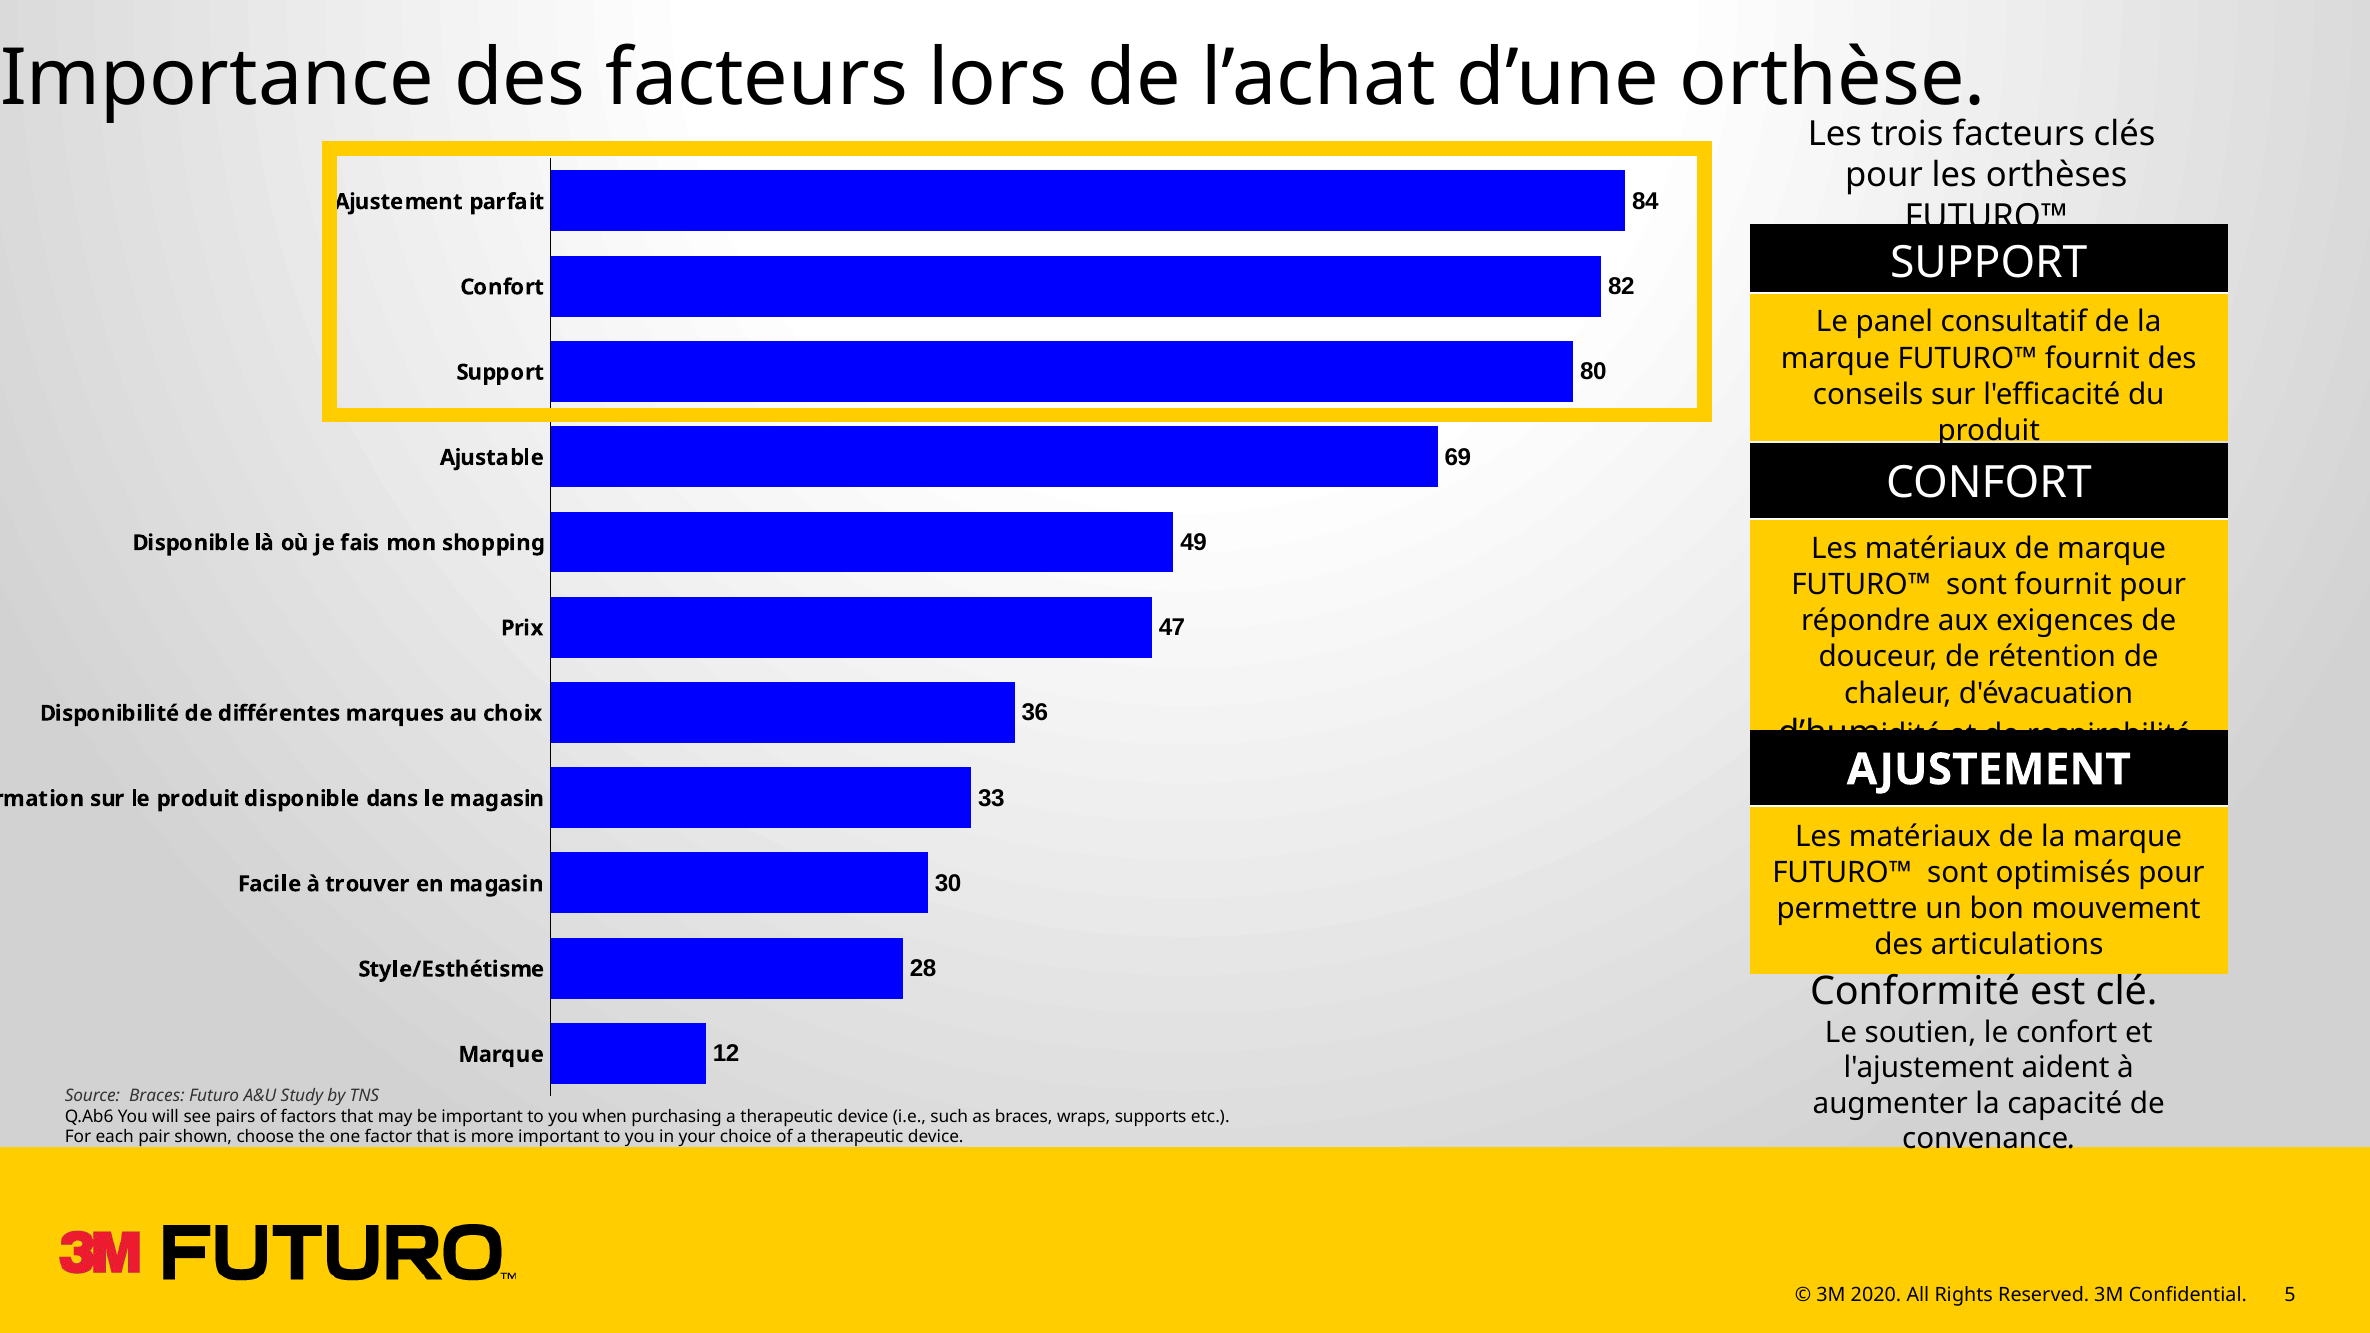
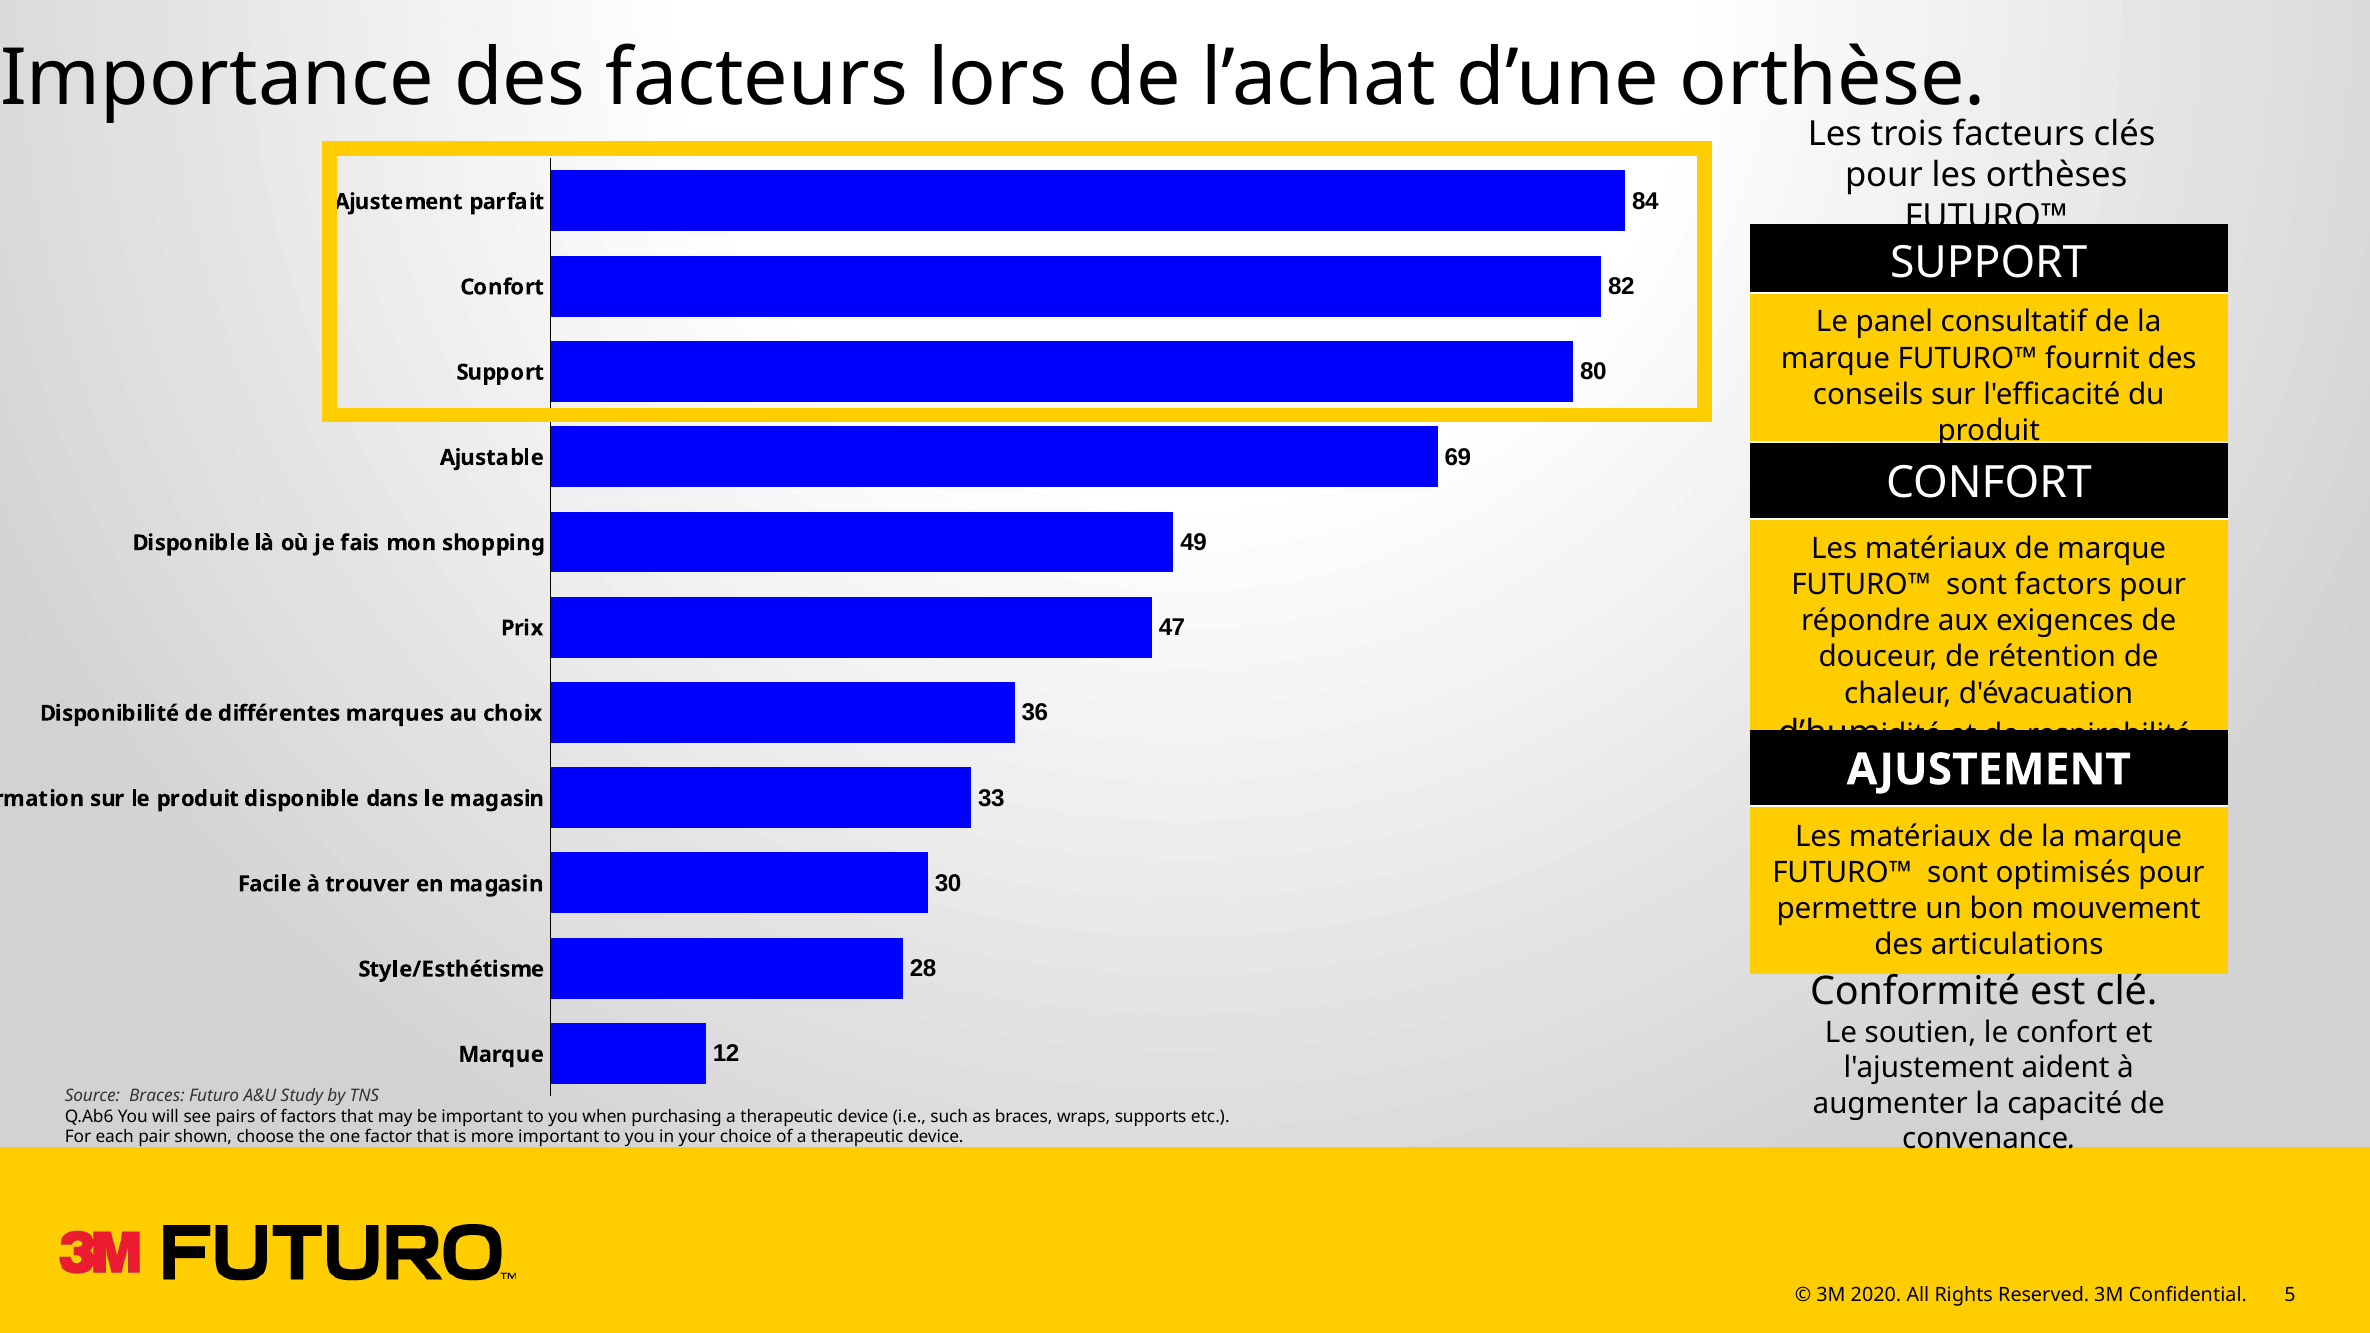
sont fournit: fournit -> factors
